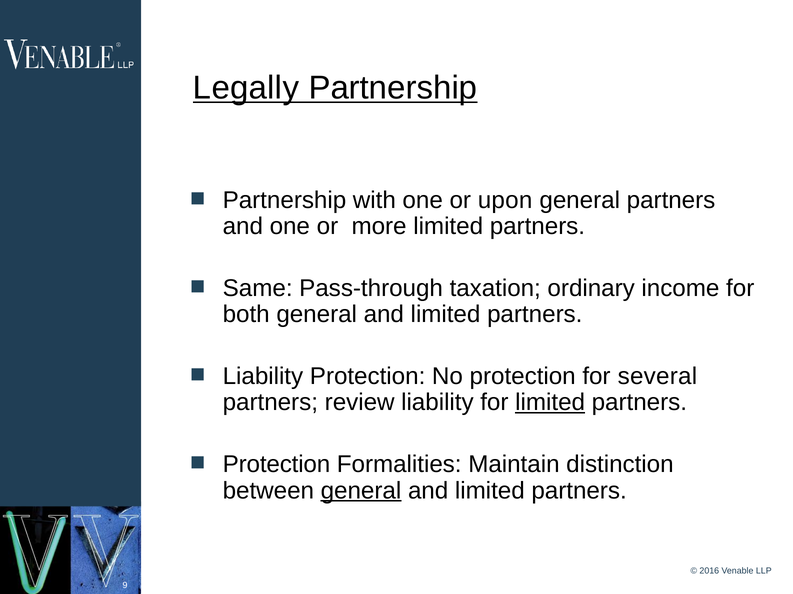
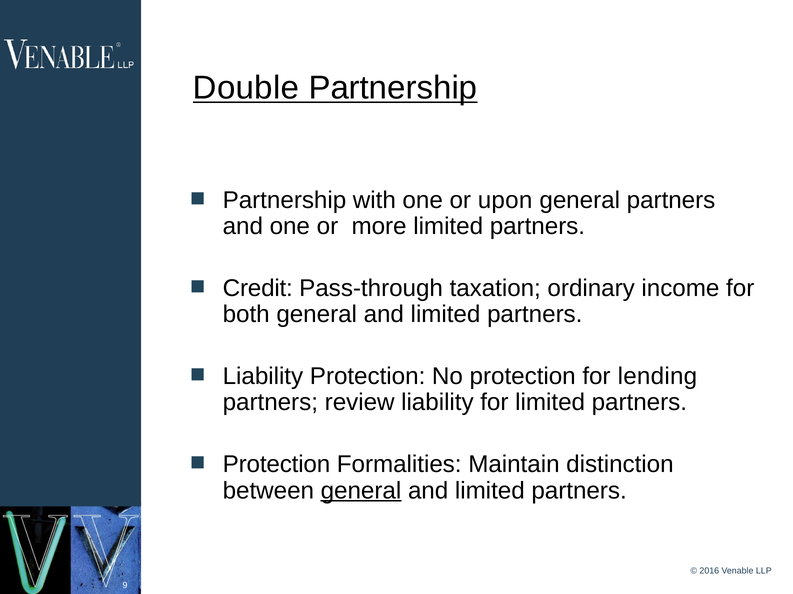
Legally: Legally -> Double
Same: Same -> Credit
several: several -> lending
limited at (550, 403) underline: present -> none
